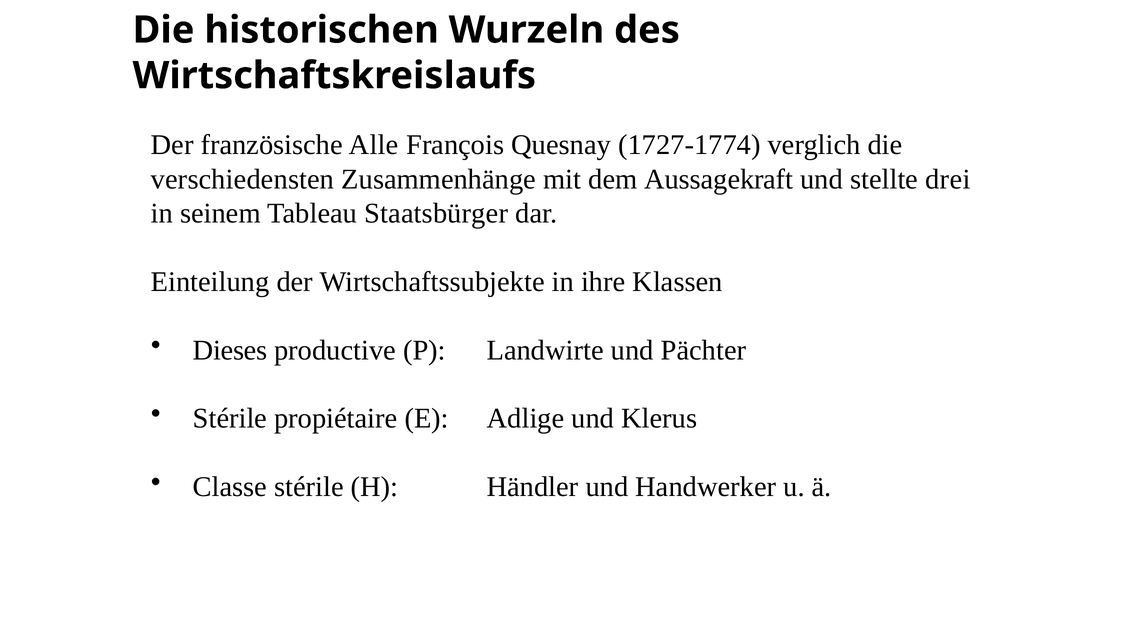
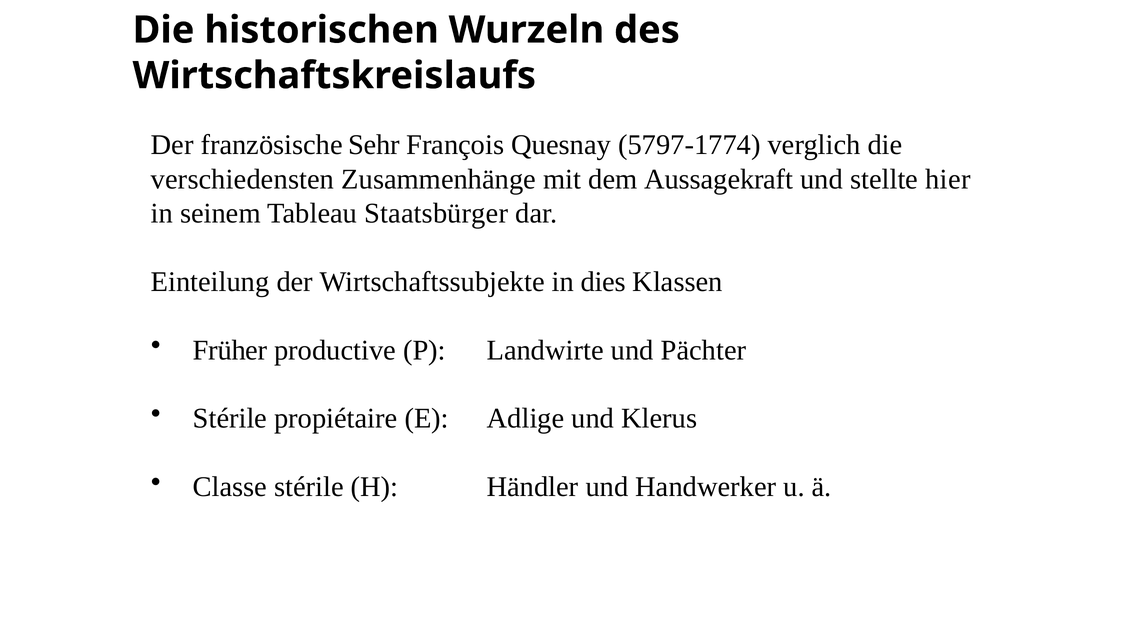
Alle: Alle -> Sehr
1727-1774: 1727-1774 -> 5797-1774
drei: drei -> hier
ihre: ihre -> dies
Dieses: Dieses -> Früher
